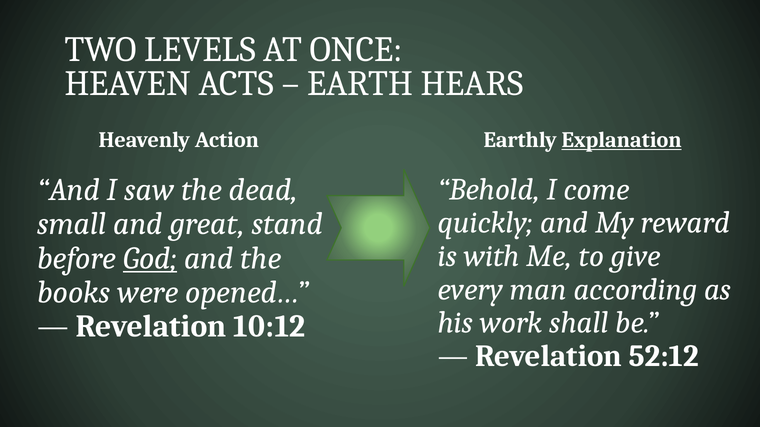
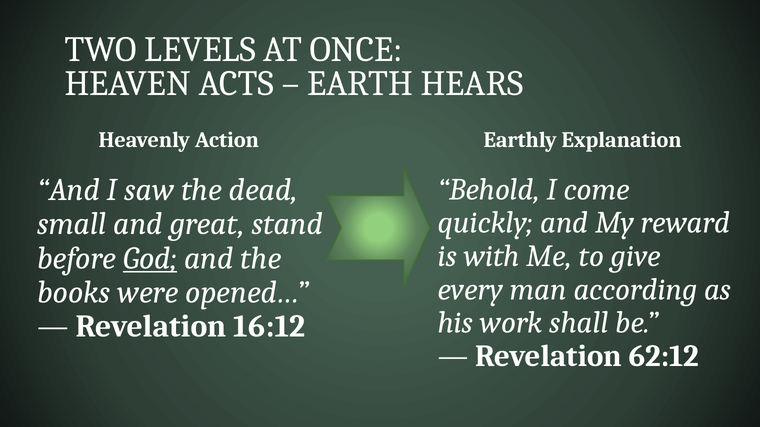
Explanation underline: present -> none
10:12: 10:12 -> 16:12
52:12: 52:12 -> 62:12
